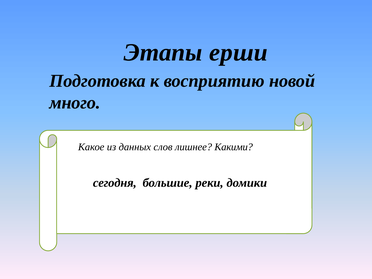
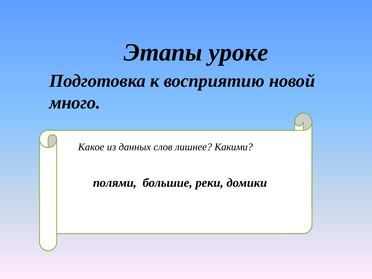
ерши: ерши -> уроке
сегодня: сегодня -> полями
